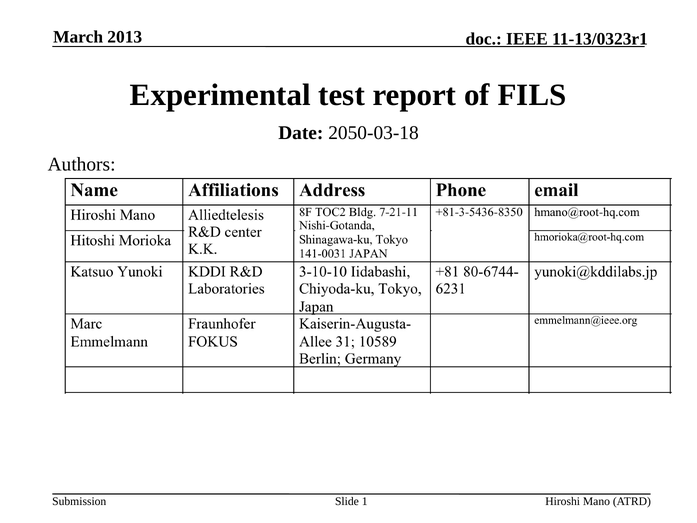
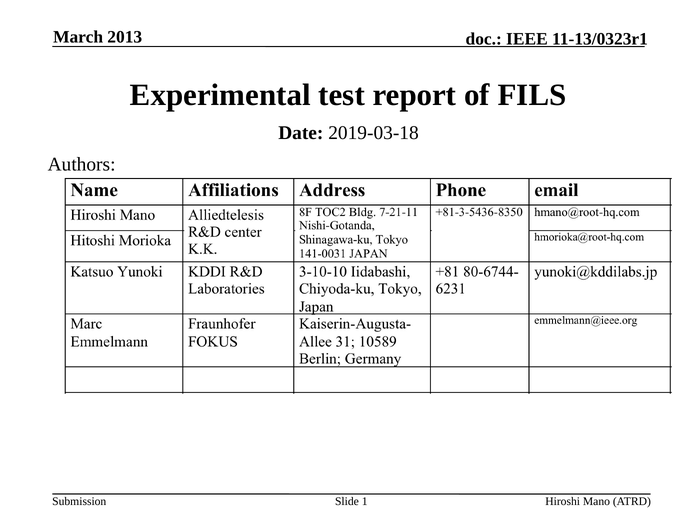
2050-03-18: 2050-03-18 -> 2019-03-18
